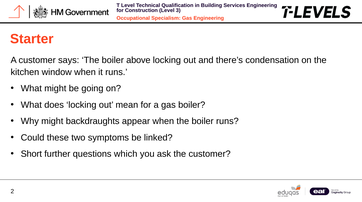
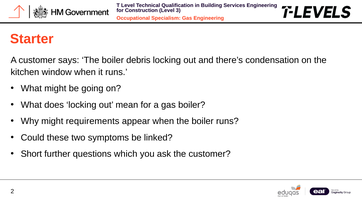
above: above -> debris
backdraughts: backdraughts -> requirements
